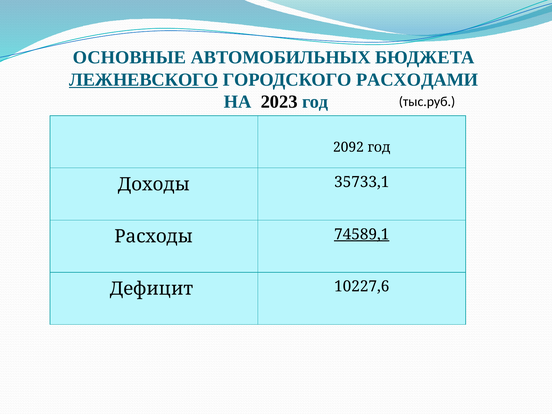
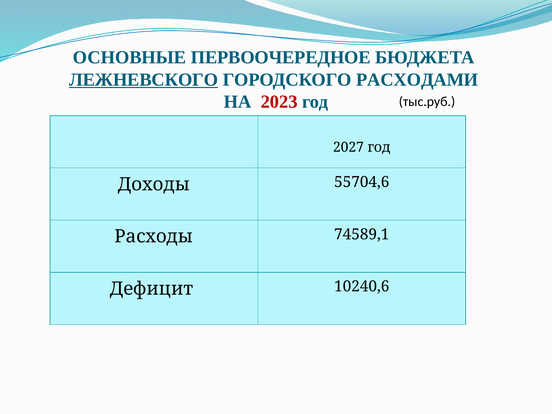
АВТОМОБИЛЬНЫХ: АВТОМОБИЛЬНЫХ -> ПЕРВООЧЕРЕДНОЕ
2023 colour: black -> red
2092: 2092 -> 2027
35733,1: 35733,1 -> 55704,6
74589,1 underline: present -> none
10227,6: 10227,6 -> 10240,6
